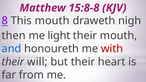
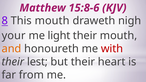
15:8-8: 15:8-8 -> 15:8-6
then: then -> your
and colour: blue -> orange
will: will -> lest
